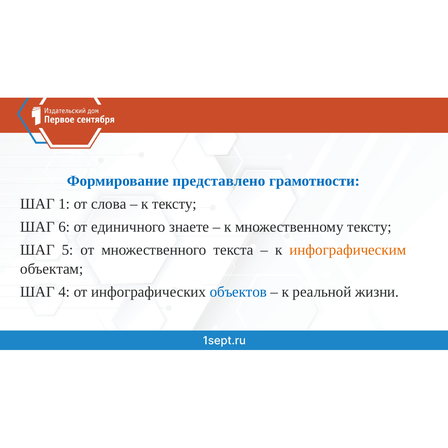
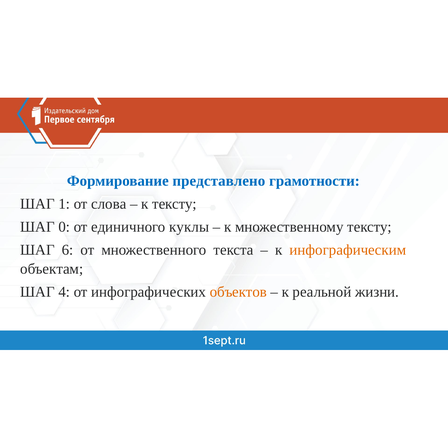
6: 6 -> 0
знаете: знаете -> куклы
5: 5 -> 6
объектов colour: blue -> orange
